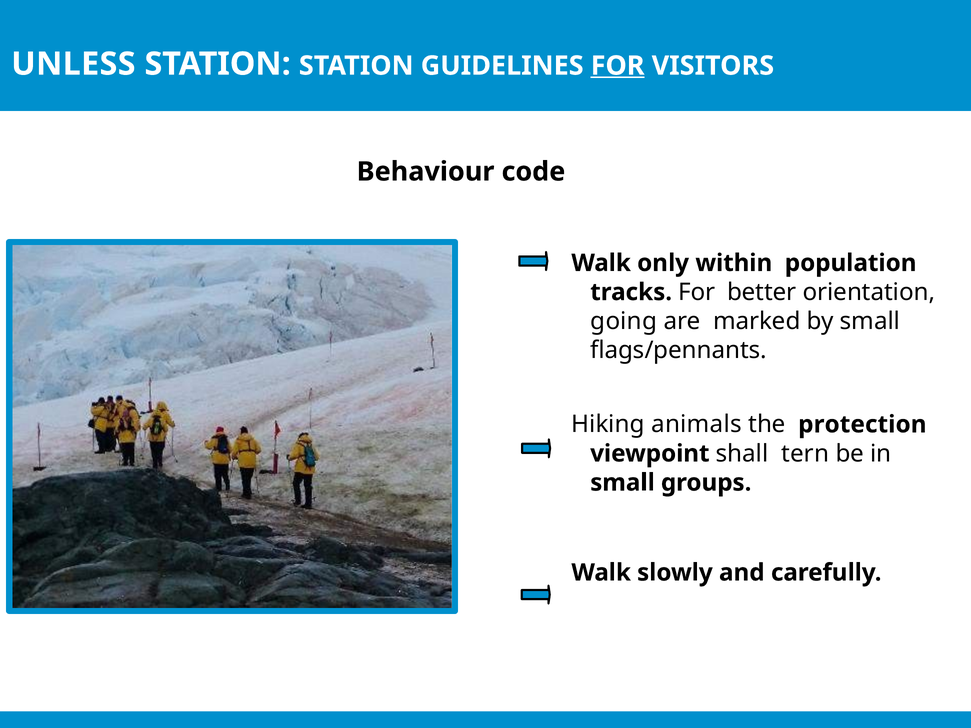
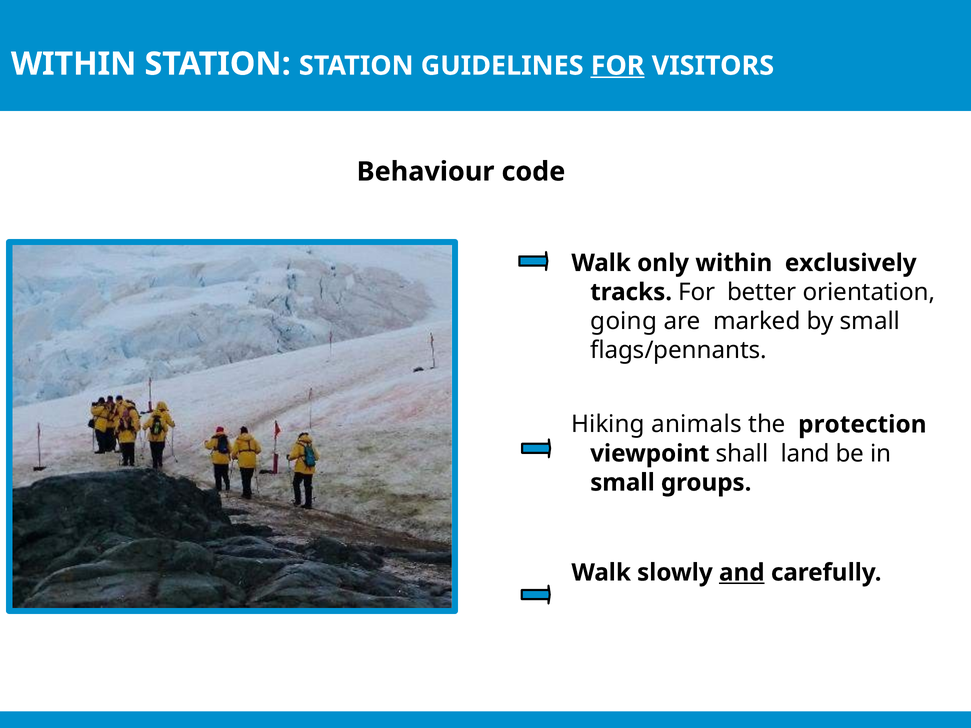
UNLESS at (73, 64): UNLESS -> WITHIN
population: population -> exclusively
tern: tern -> land
and underline: none -> present
